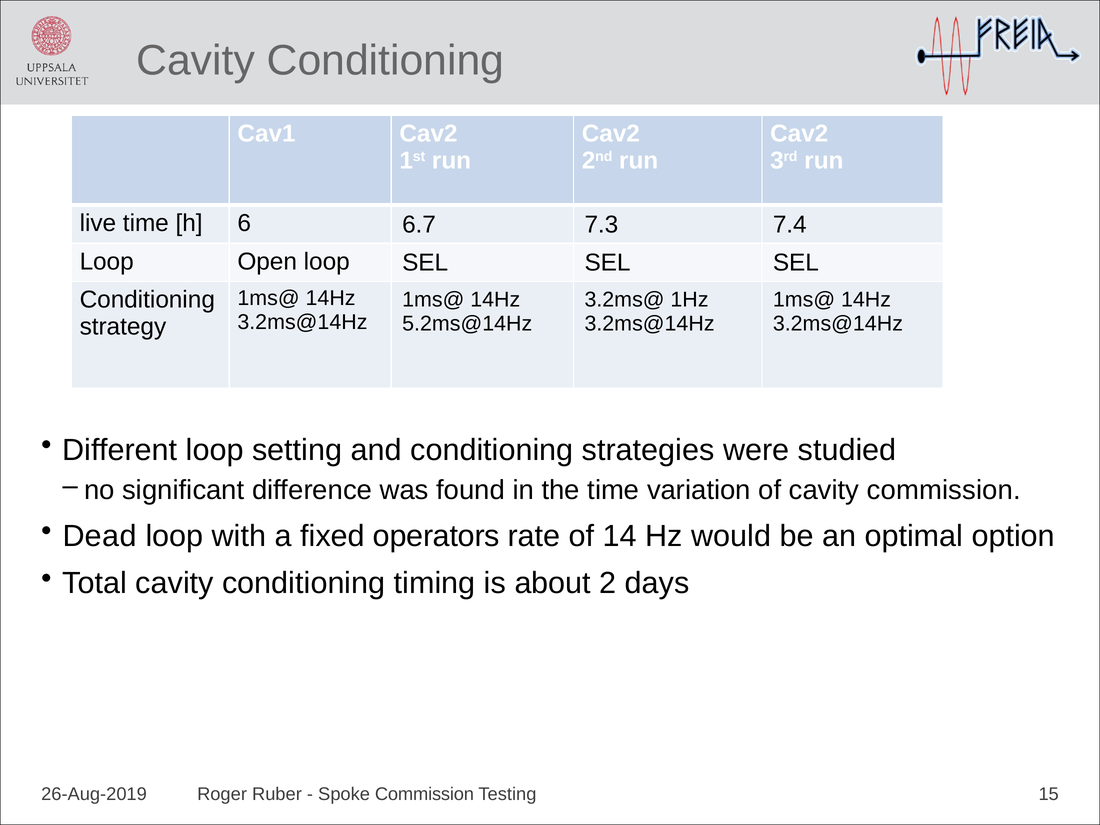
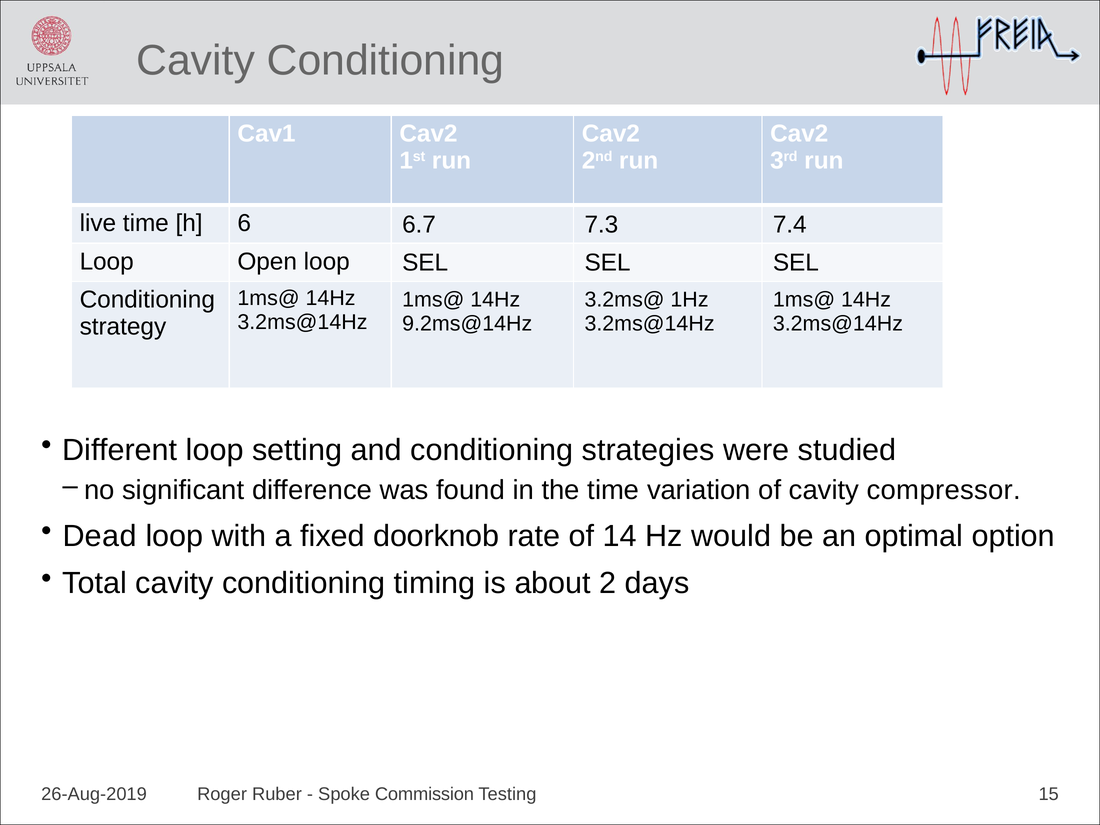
5.2ms@14Hz: 5.2ms@14Hz -> 9.2ms@14Hz
cavity commission: commission -> compressor
operators: operators -> doorknob
